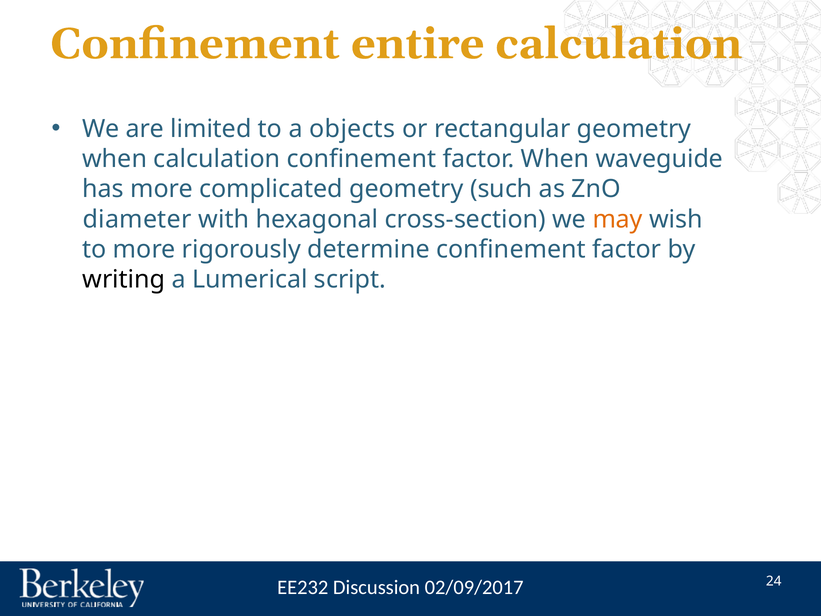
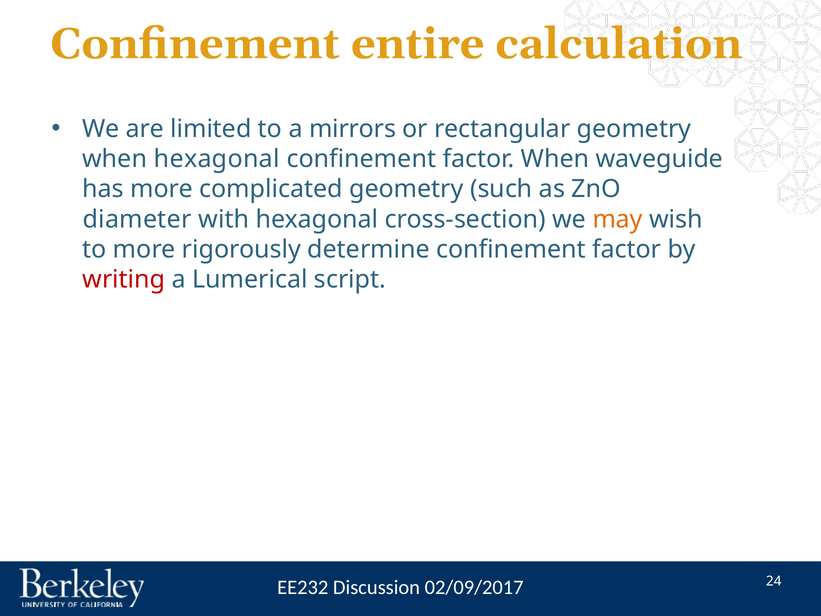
objects: objects -> mirrors
when calculation: calculation -> hexagonal
writing colour: black -> red
